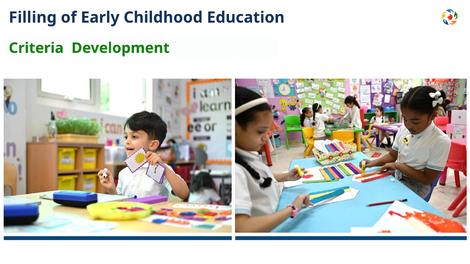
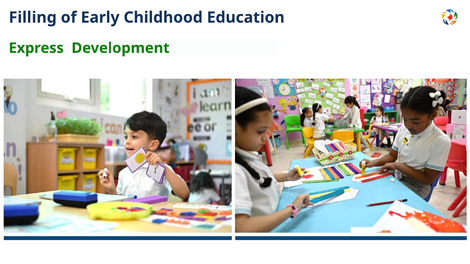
Criteria: Criteria -> Express
